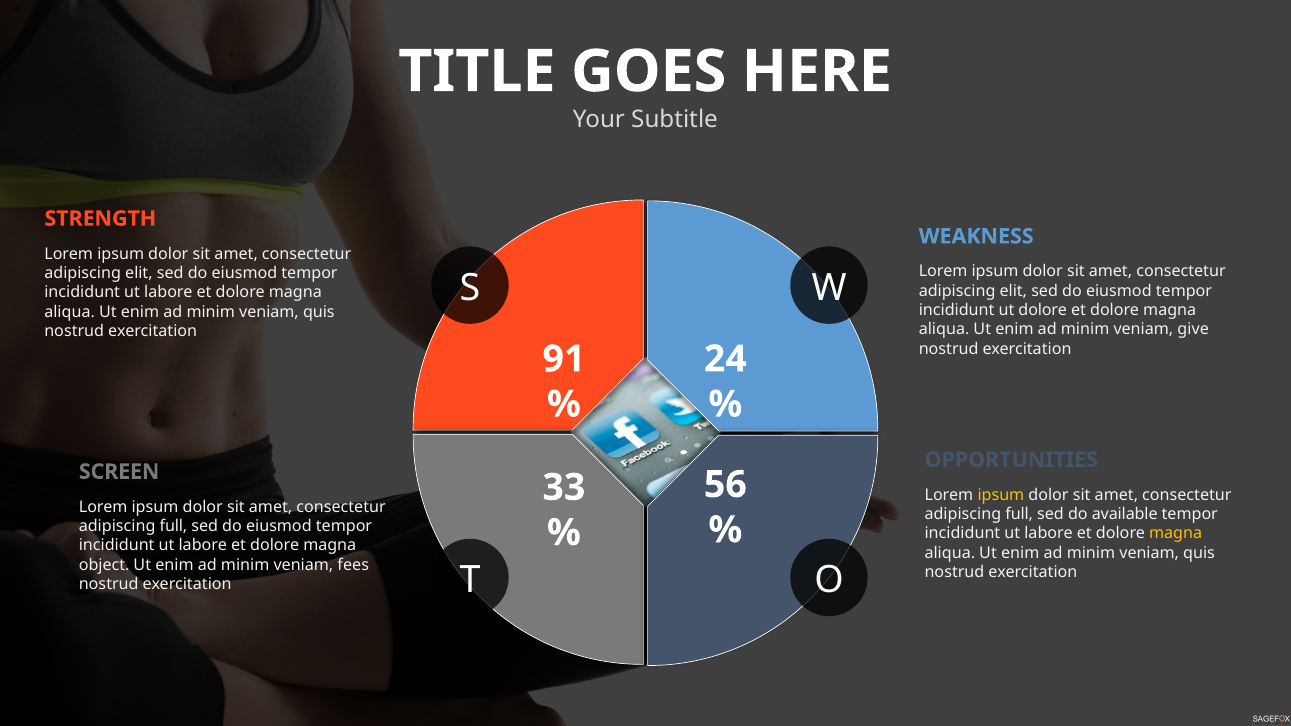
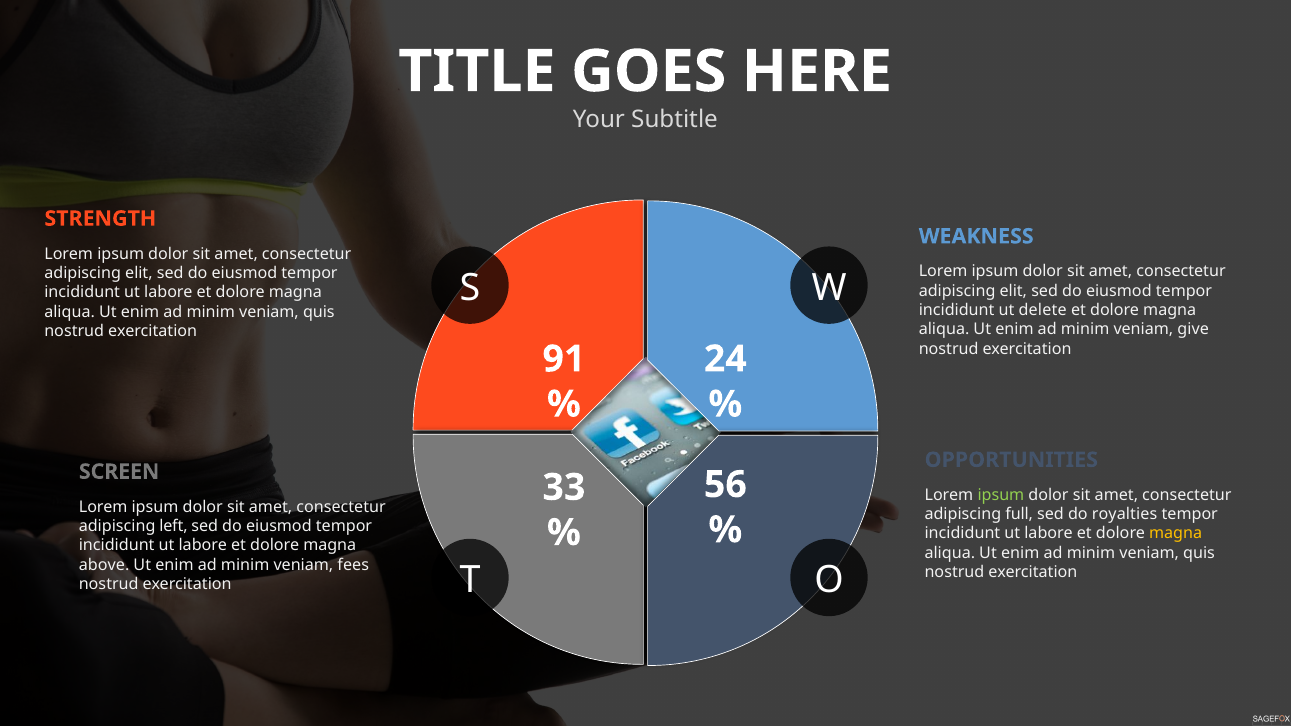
ut dolore: dolore -> delete
ipsum at (1001, 495) colour: yellow -> light green
available: available -> royalties
full at (173, 526): full -> left
object: object -> above
